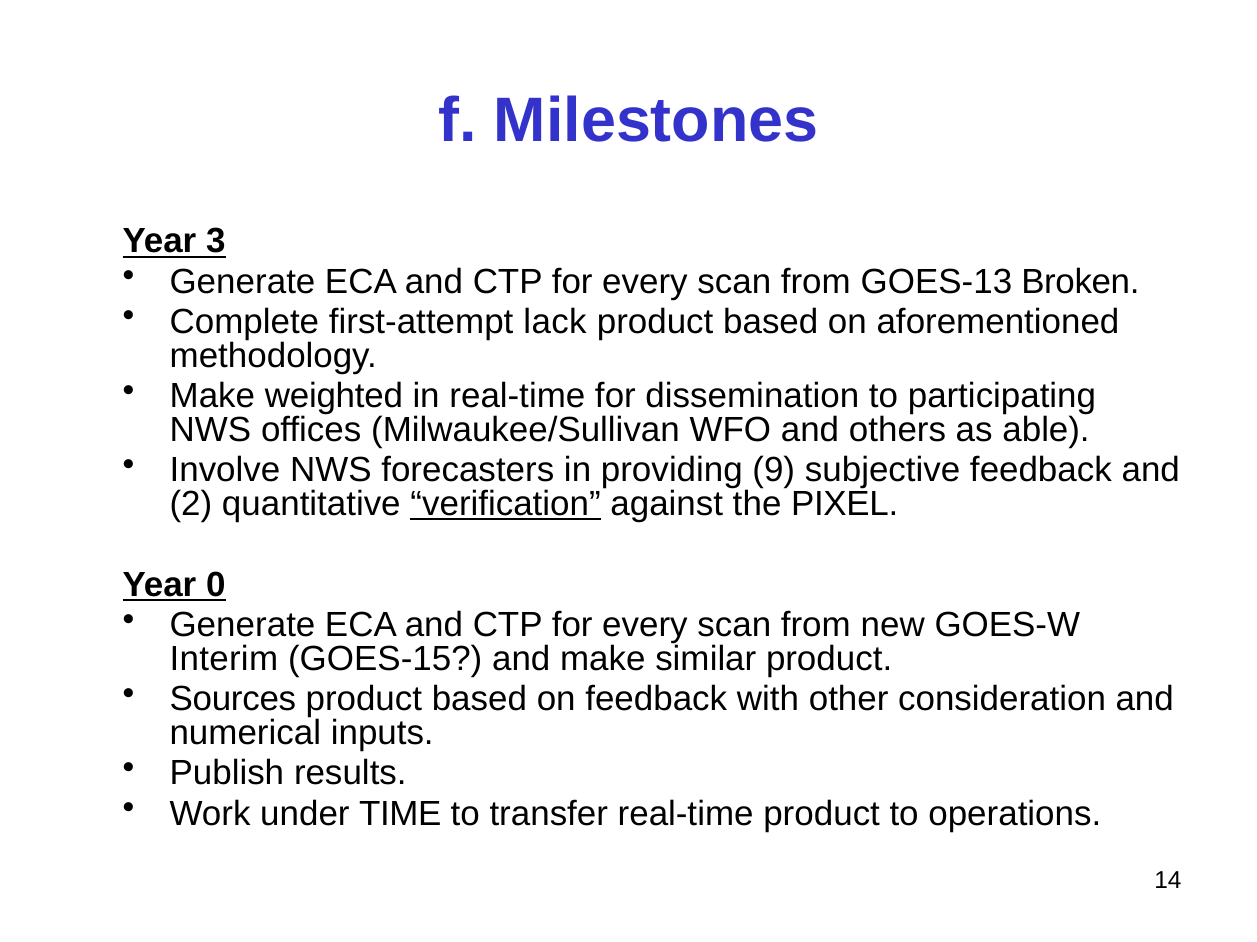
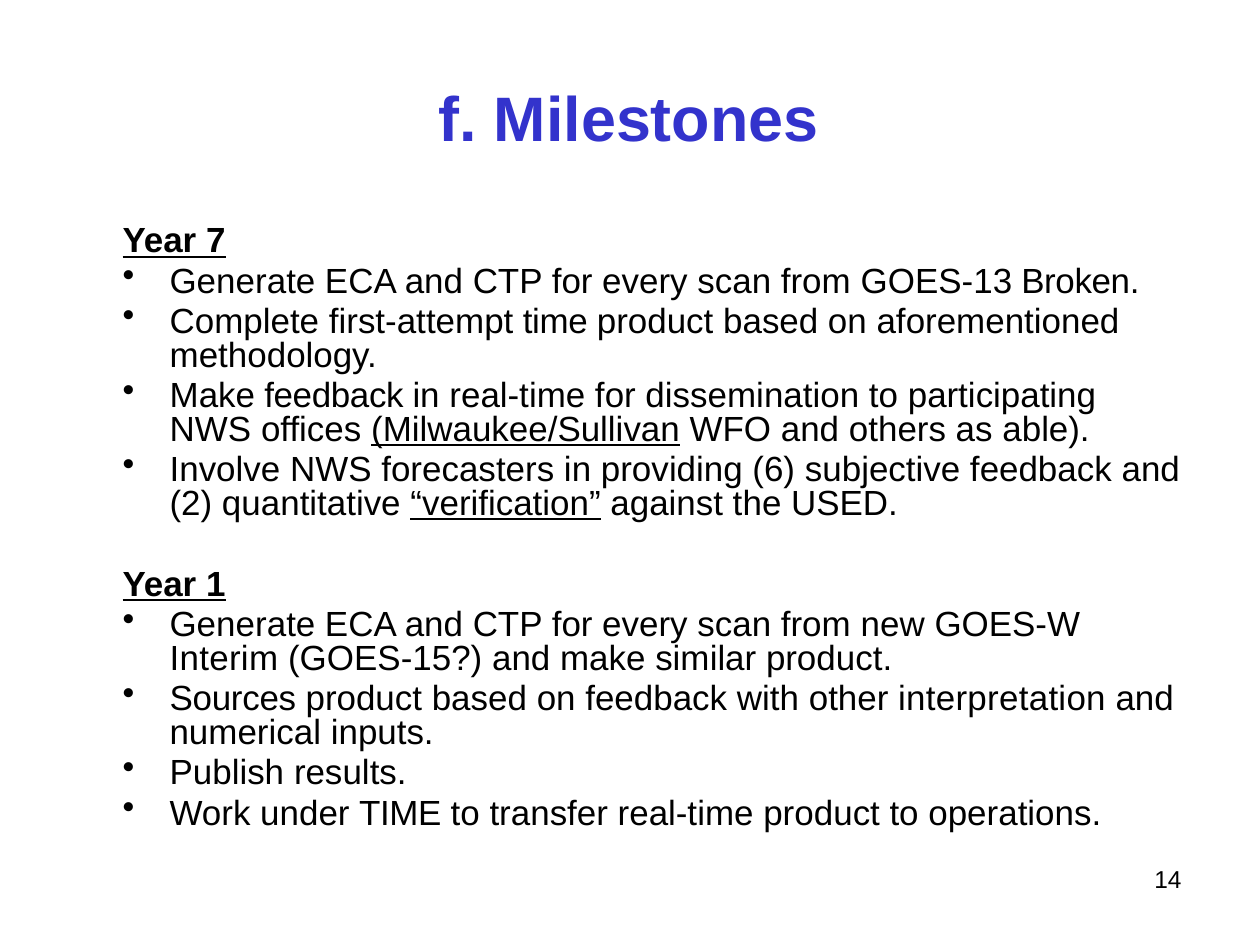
3: 3 -> 7
first-attempt lack: lack -> time
Make weighted: weighted -> feedback
Milwaukee/Sullivan underline: none -> present
9: 9 -> 6
PIXEL: PIXEL -> USED
0: 0 -> 1
consideration: consideration -> interpretation
